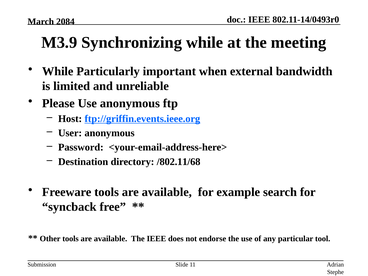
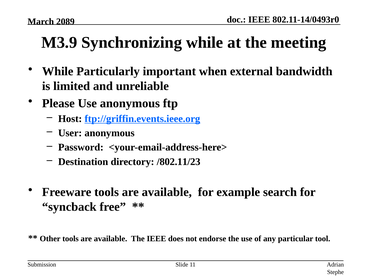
2084: 2084 -> 2089
/802.11/68: /802.11/68 -> /802.11/23
